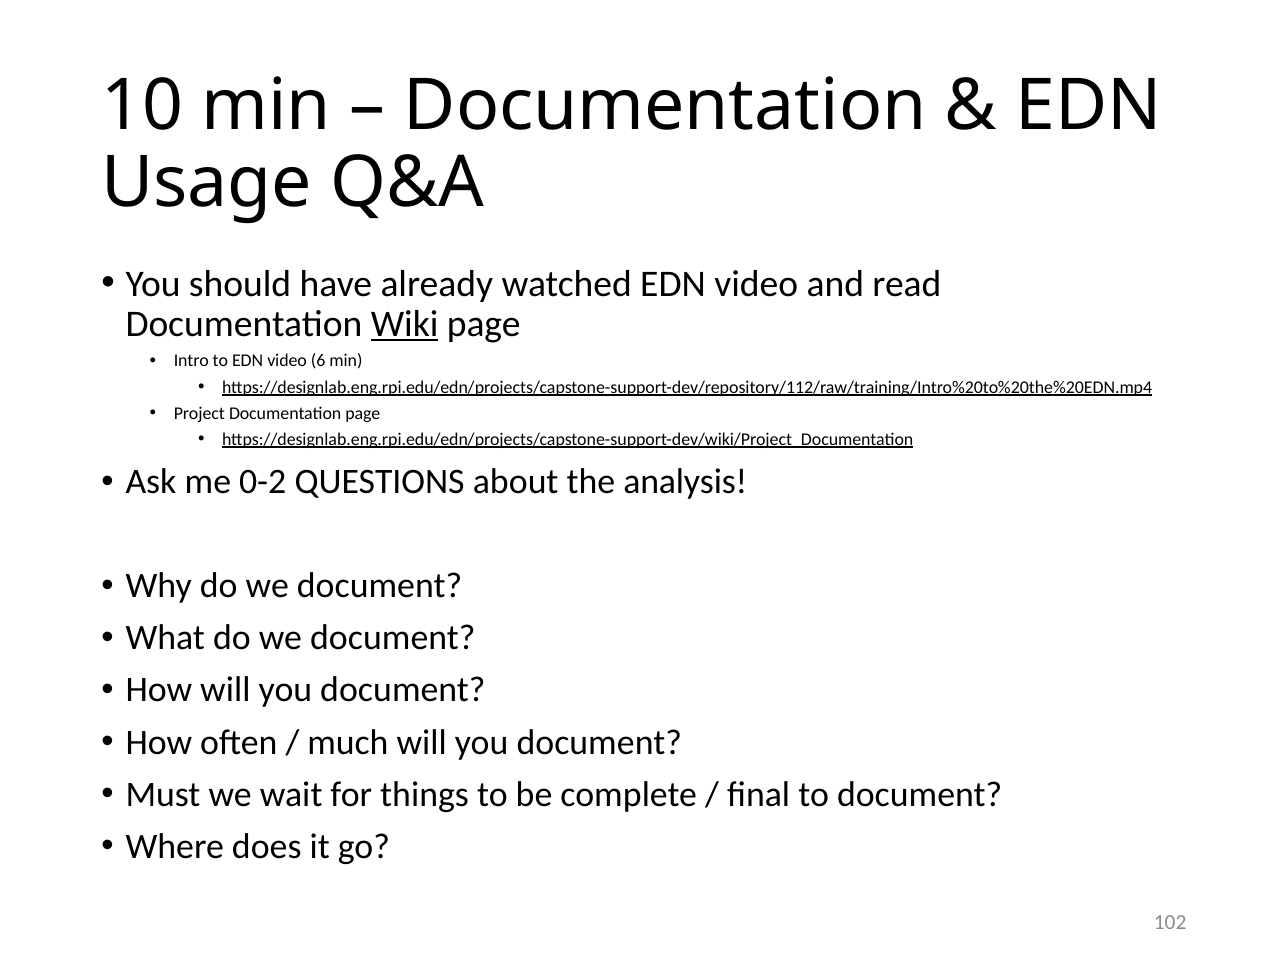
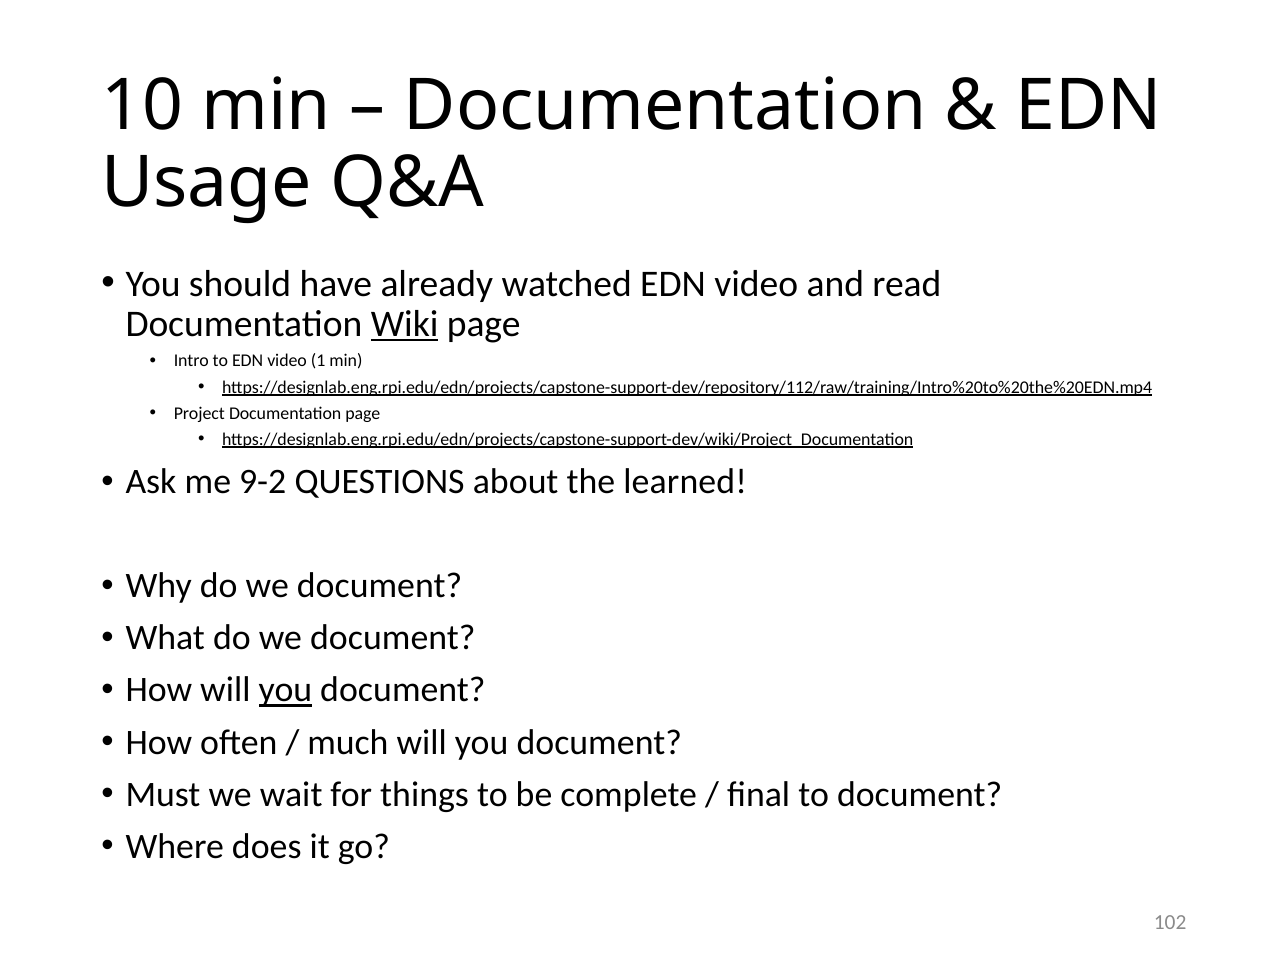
6: 6 -> 1
0-2: 0-2 -> 9-2
analysis: analysis -> learned
you at (285, 690) underline: none -> present
